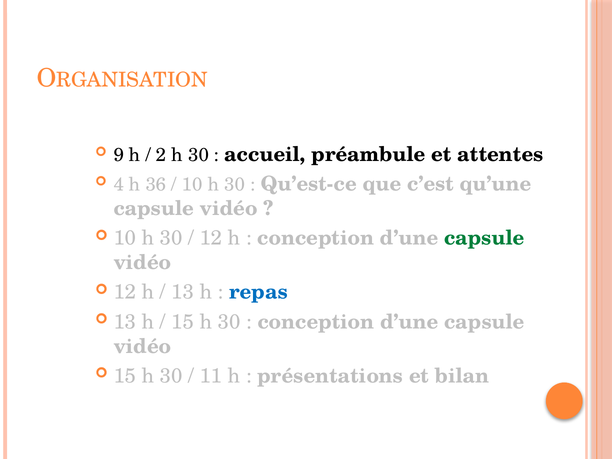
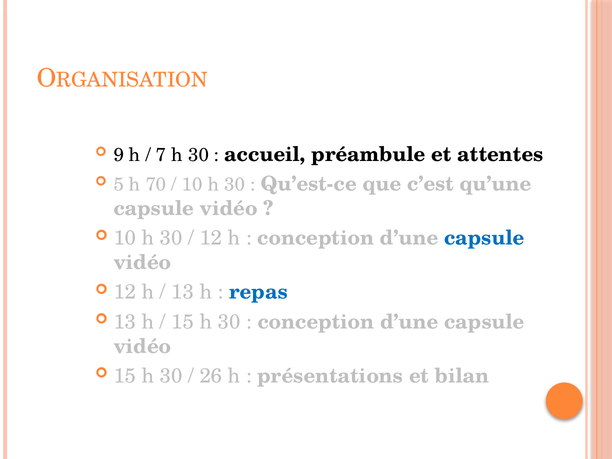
2: 2 -> 7
4: 4 -> 5
36: 36 -> 70
capsule at (484, 238) colour: green -> blue
11: 11 -> 26
